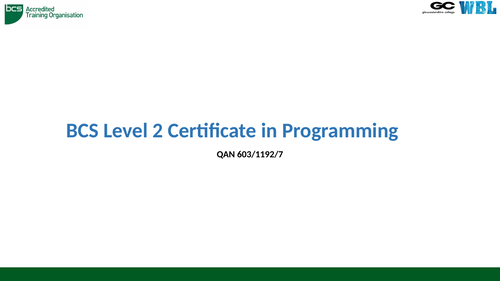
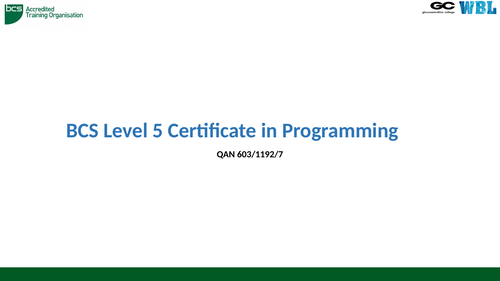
2: 2 -> 5
